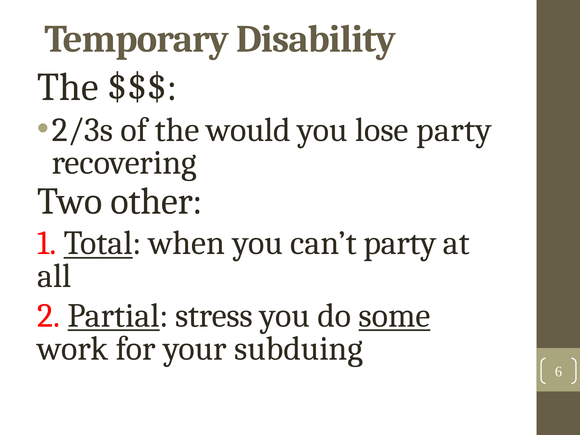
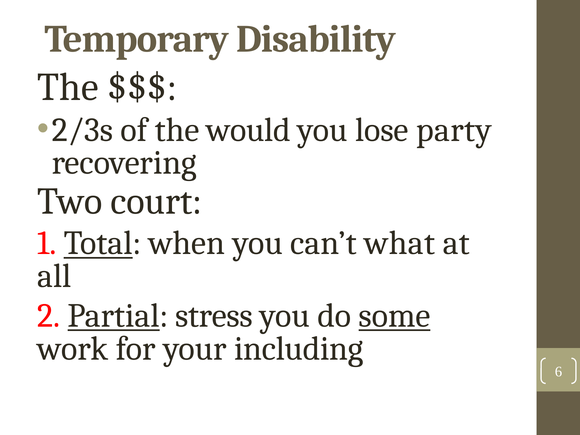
other: other -> court
can’t party: party -> what
subduing: subduing -> including
